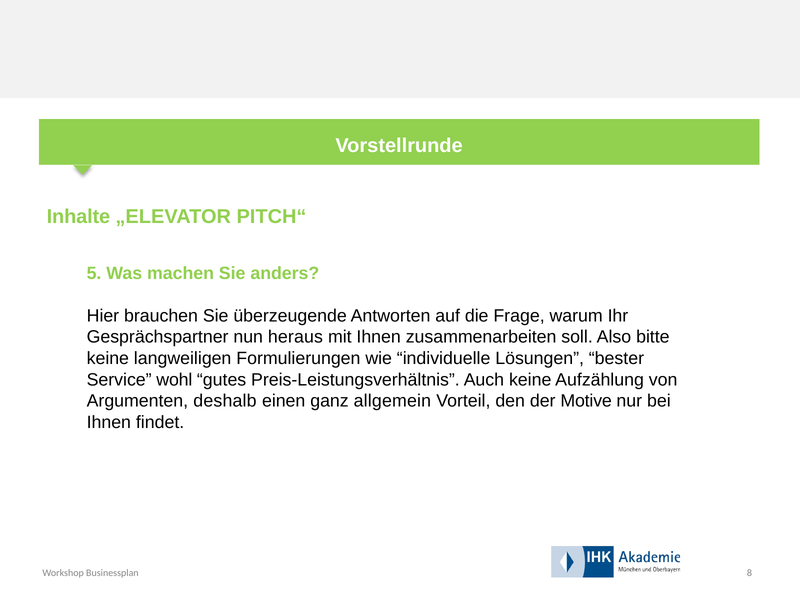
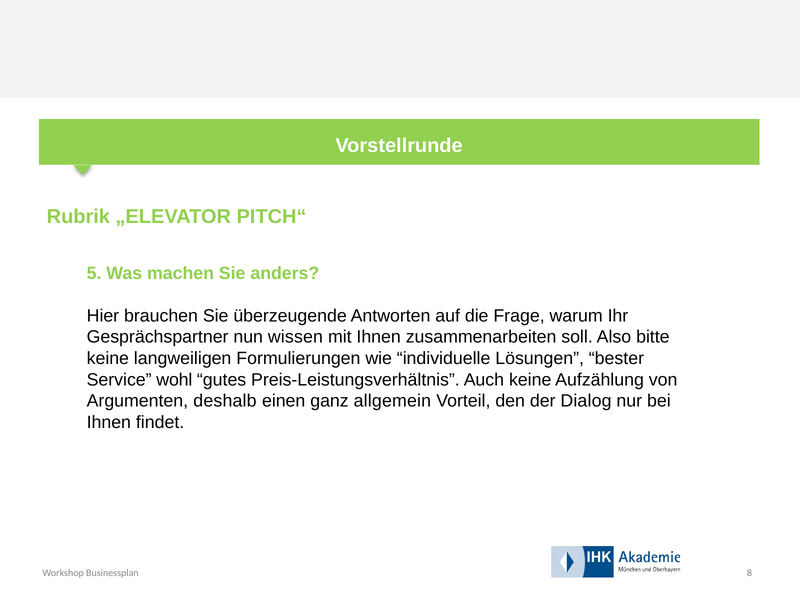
Inhalte: Inhalte -> Rubrik
heraus: heraus -> wissen
Motive: Motive -> Dialog
